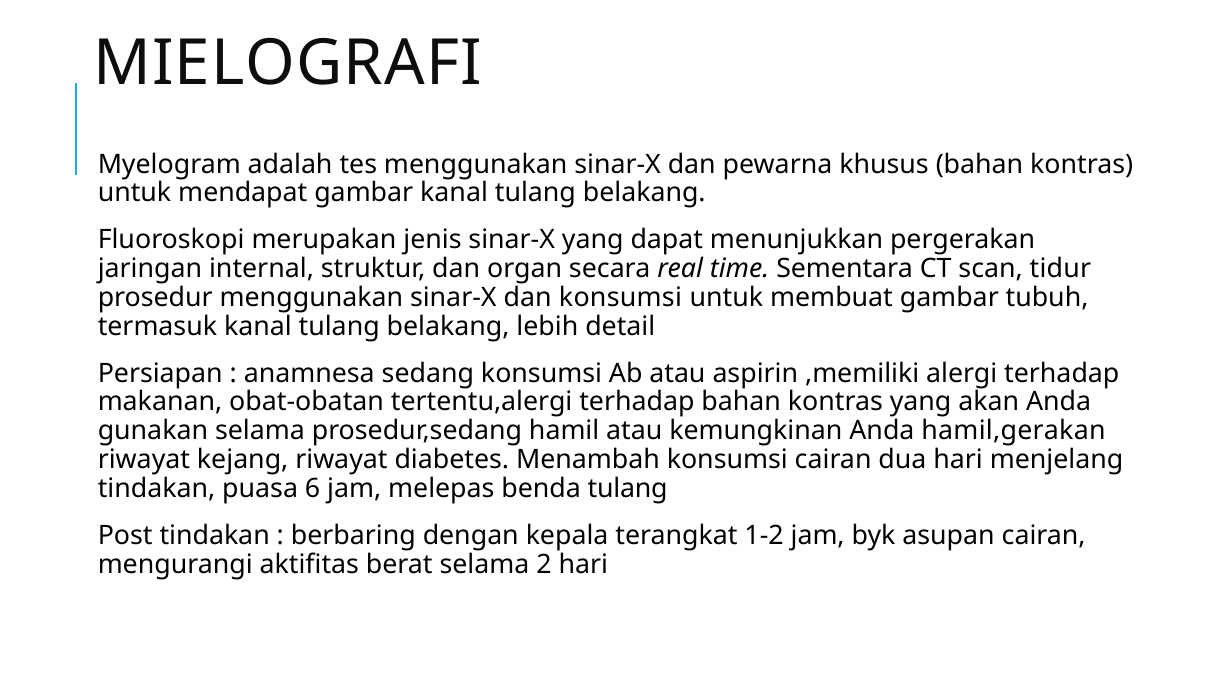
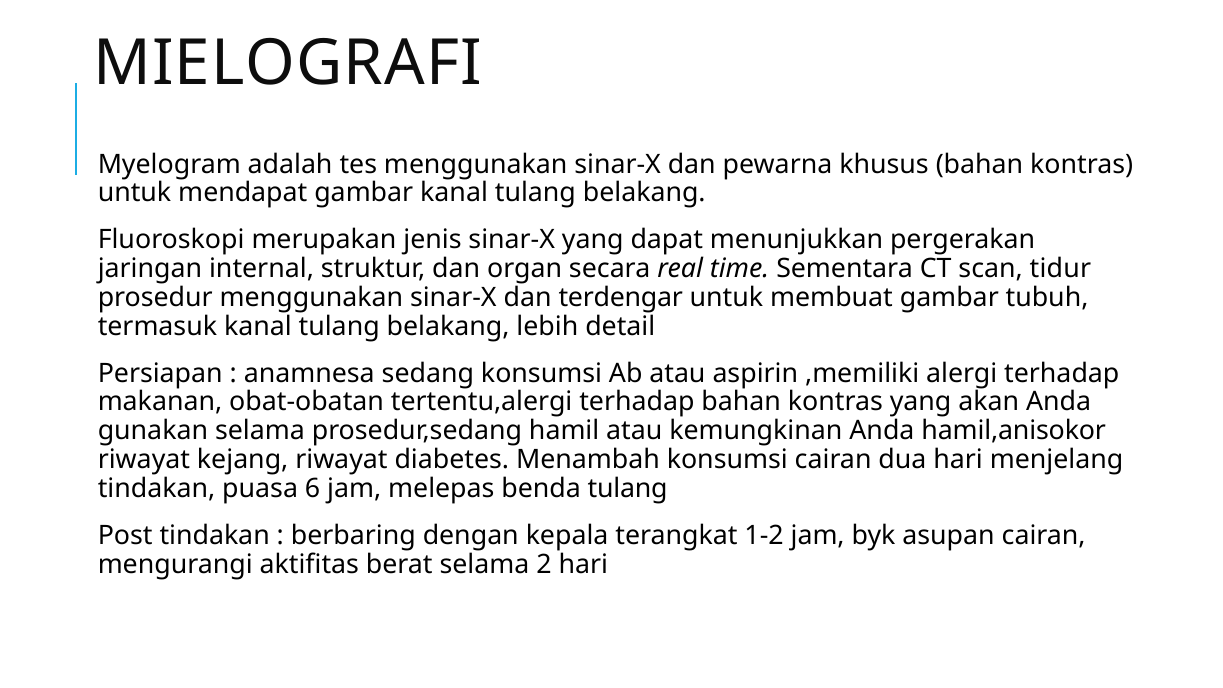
dan konsumsi: konsumsi -> terdengar
hamil,gerakan: hamil,gerakan -> hamil,anisokor
